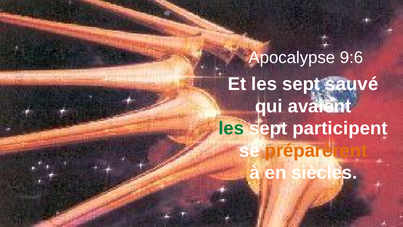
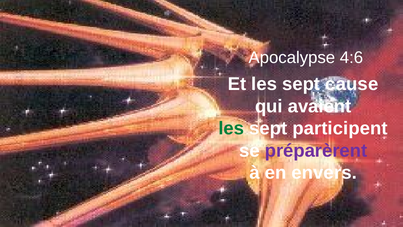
9:6: 9:6 -> 4:6
sauvé: sauvé -> cause
préparèrent colour: orange -> purple
siècles: siècles -> envers
